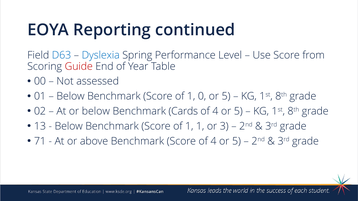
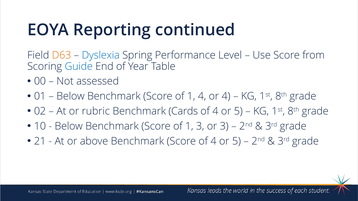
D63 colour: blue -> orange
Guide colour: red -> blue
1 0: 0 -> 4
5 at (226, 96): 5 -> 4
or below: below -> rubric
13: 13 -> 10
1 1: 1 -> 3
71: 71 -> 21
